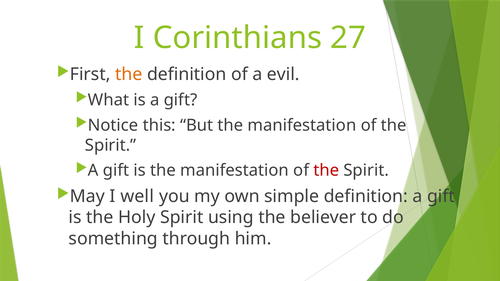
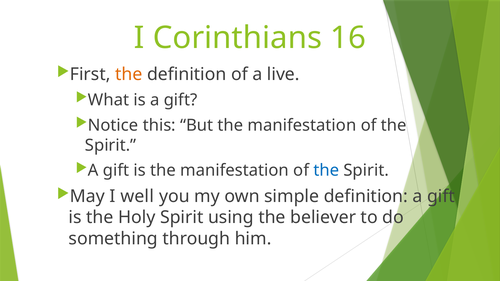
27: 27 -> 16
evil: evil -> live
the at (326, 171) colour: red -> blue
